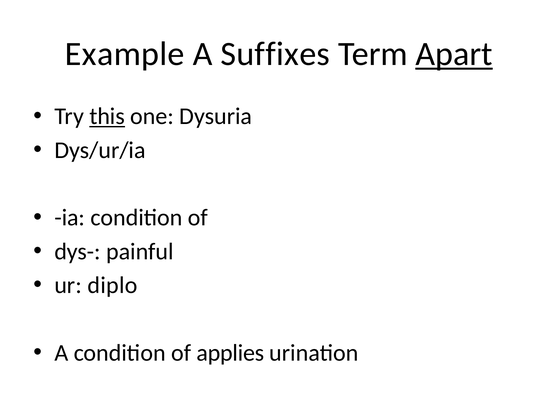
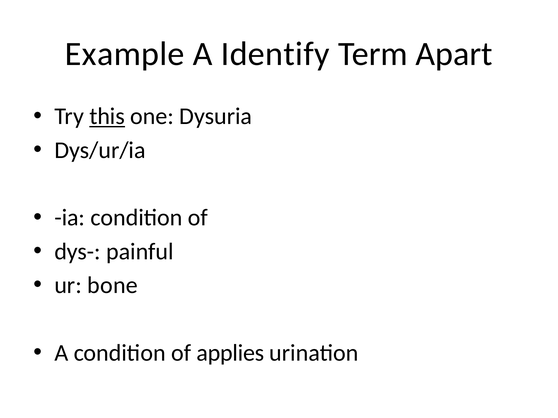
Suffixes: Suffixes -> Identify
Apart underline: present -> none
diplo: diplo -> bone
